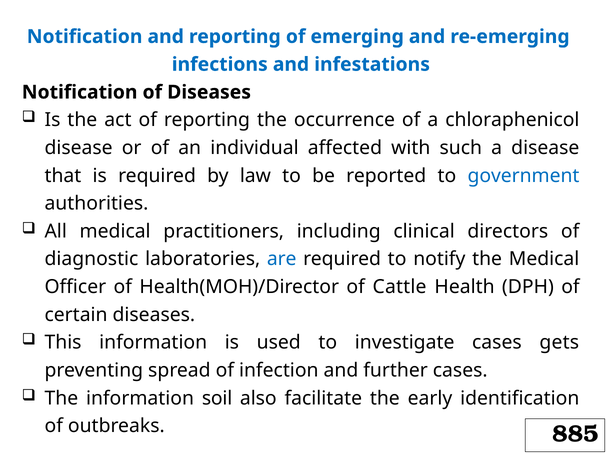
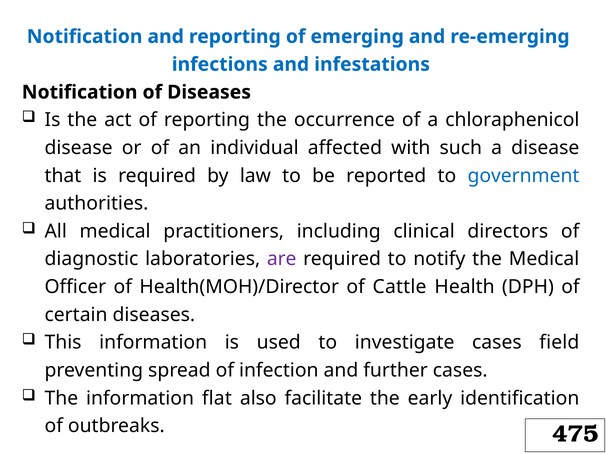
are colour: blue -> purple
gets: gets -> field
soil: soil -> flat
885: 885 -> 475
